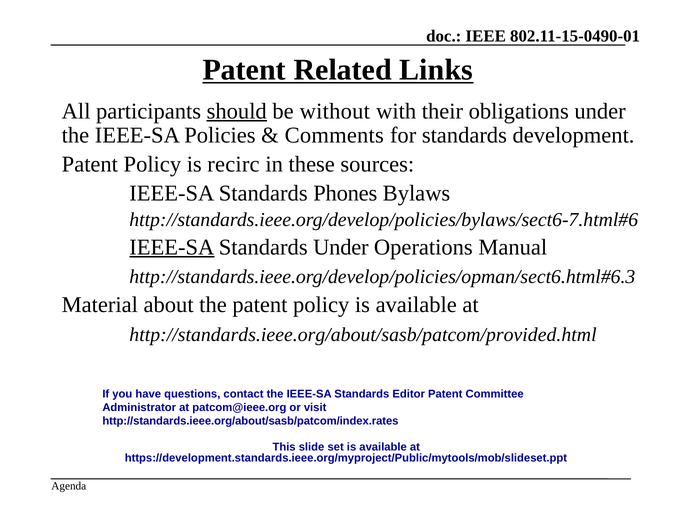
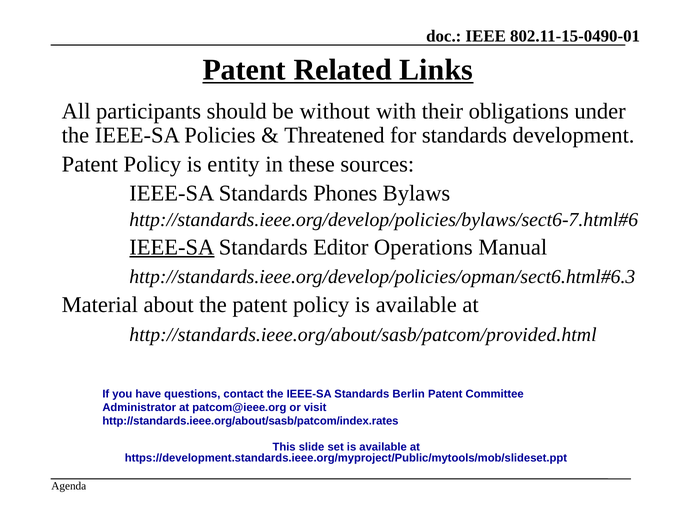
should underline: present -> none
Comments: Comments -> Threatened
recirc: recirc -> entity
Standards Under: Under -> Editor
Editor: Editor -> Berlin
